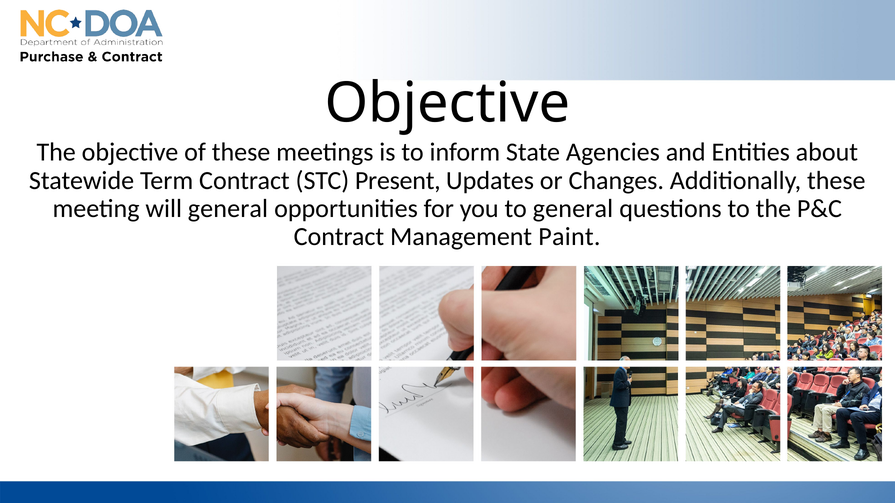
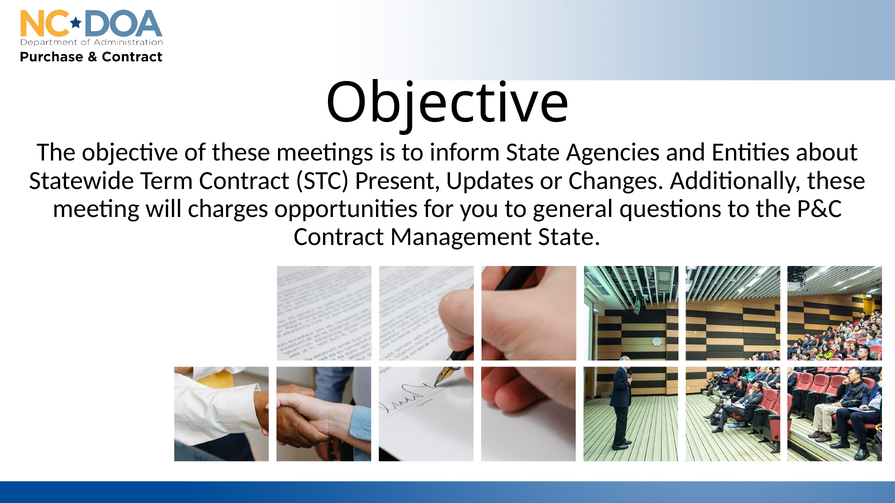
will general: general -> charges
Management Paint: Paint -> State
